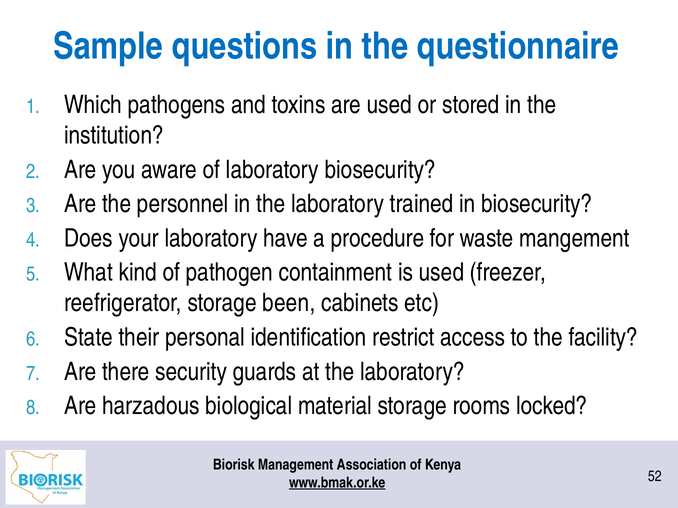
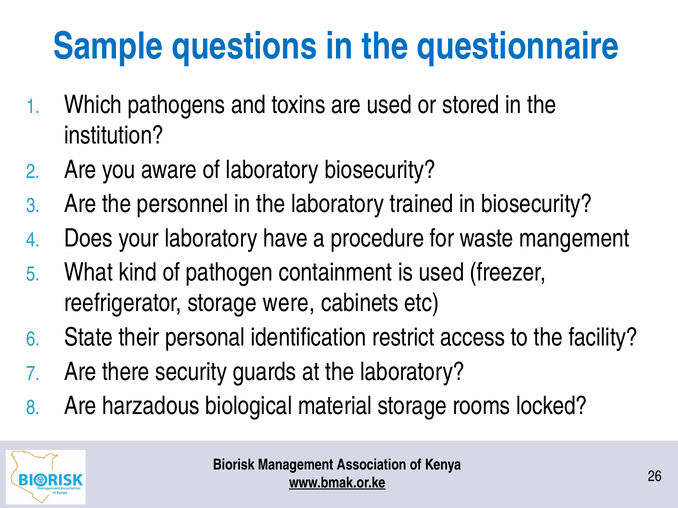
been: been -> were
52: 52 -> 26
